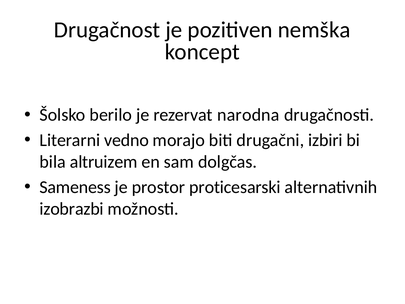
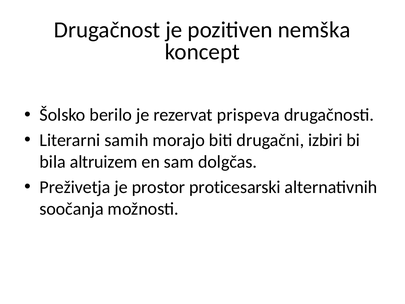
narodna: narodna -> prispeva
vedno: vedno -> samih
Sameness: Sameness -> Preživetja
izobrazbi: izobrazbi -> soočanja
